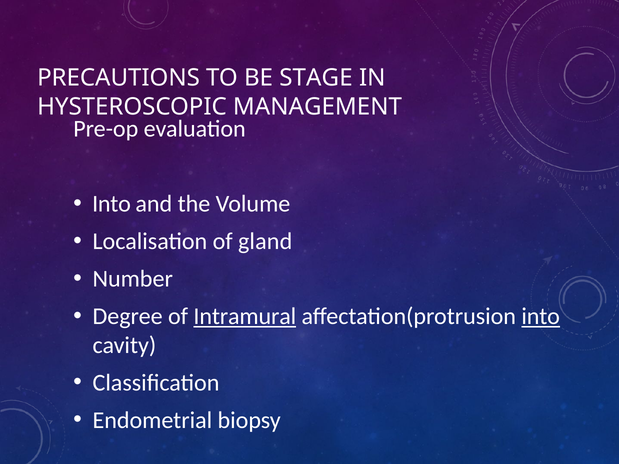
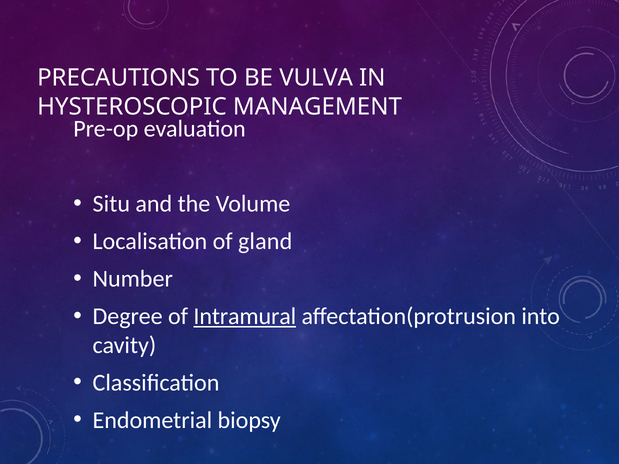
STAGE: STAGE -> VULVA
Into at (111, 204): Into -> Situ
into at (541, 317) underline: present -> none
